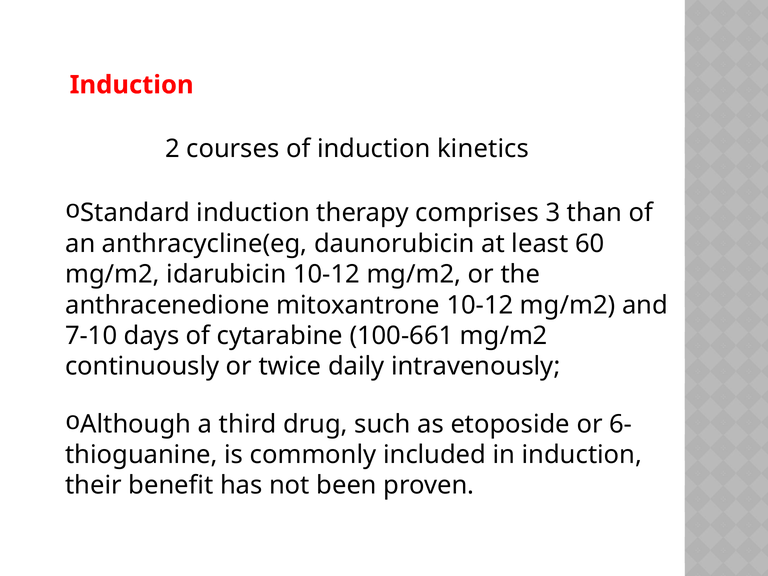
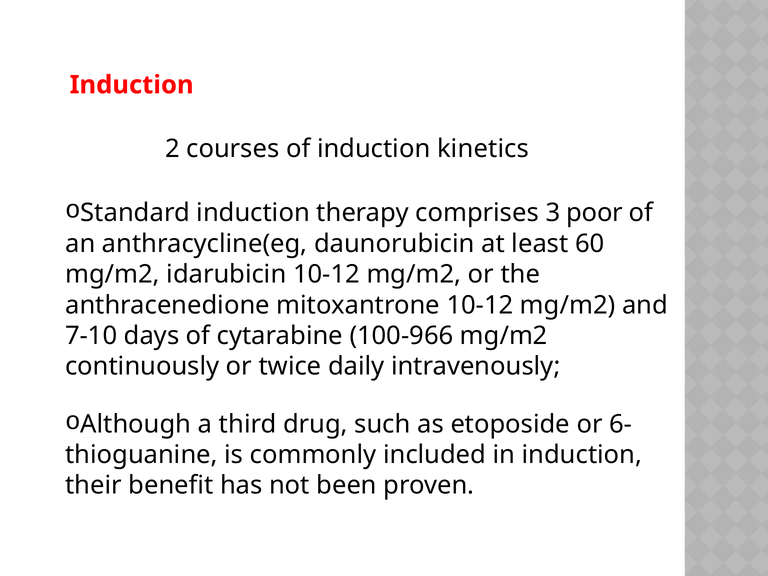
than: than -> poor
100-661: 100-661 -> 100-966
